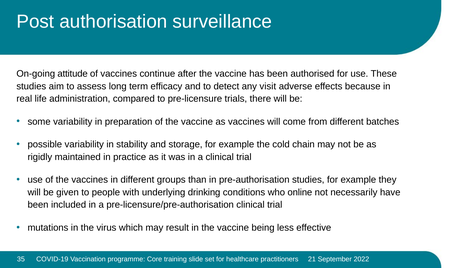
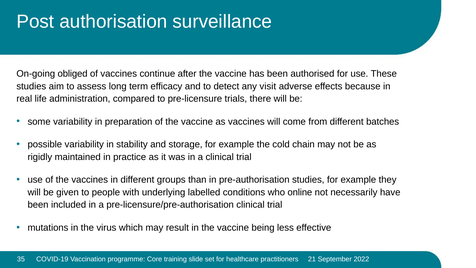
attitude: attitude -> obliged
drinking: drinking -> labelled
